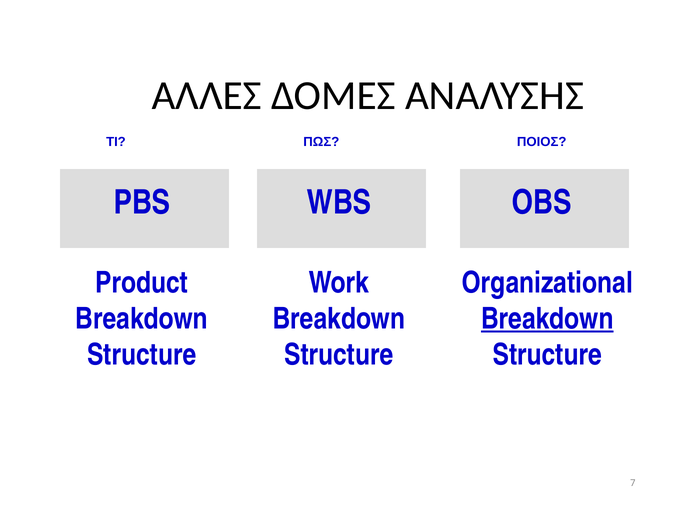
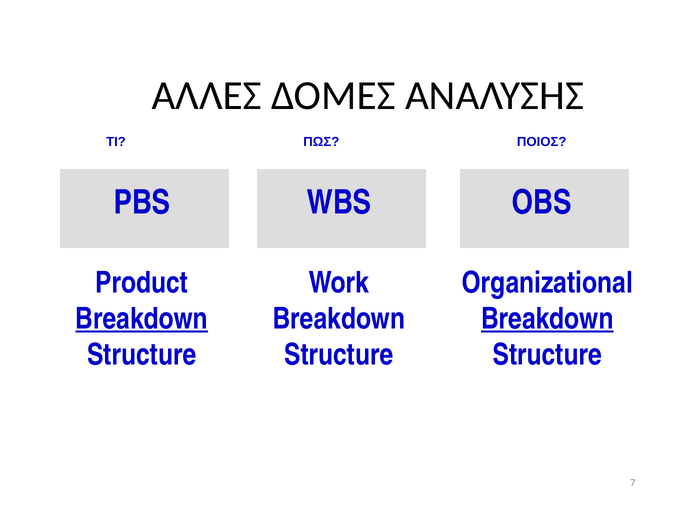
Breakdown at (142, 319) underline: none -> present
